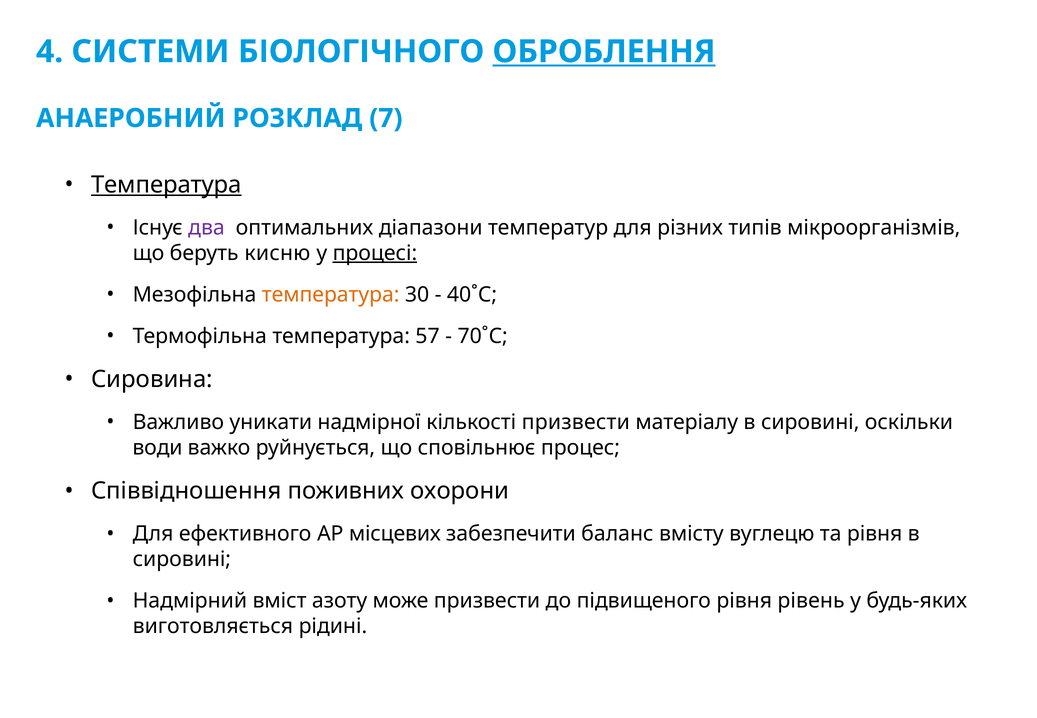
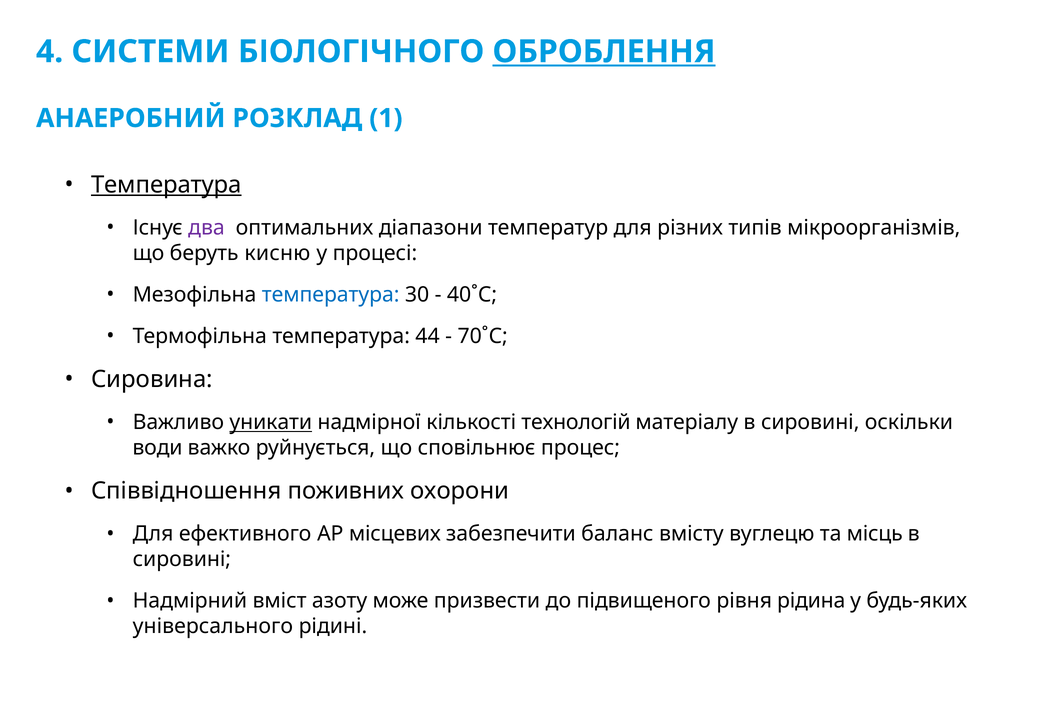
7: 7 -> 1
процесі underline: present -> none
температура at (331, 295) colour: orange -> blue
57: 57 -> 44
уникати underline: none -> present
кількості призвести: призвести -> технологій
та рівня: рівня -> місць
рівень: рівень -> рідина
виготовляється: виготовляється -> універсального
